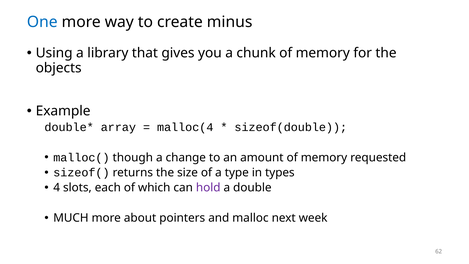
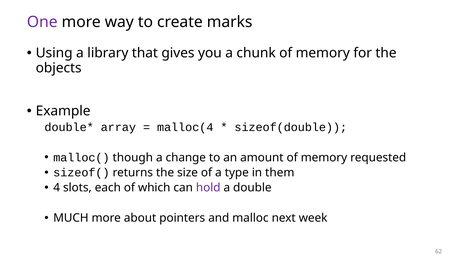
One colour: blue -> purple
minus: minus -> marks
types: types -> them
